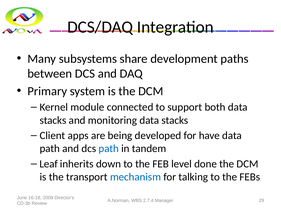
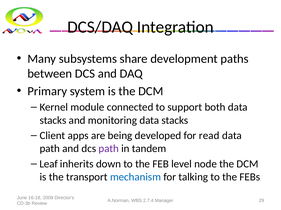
have: have -> read
path at (109, 149) colour: blue -> purple
done: done -> node
